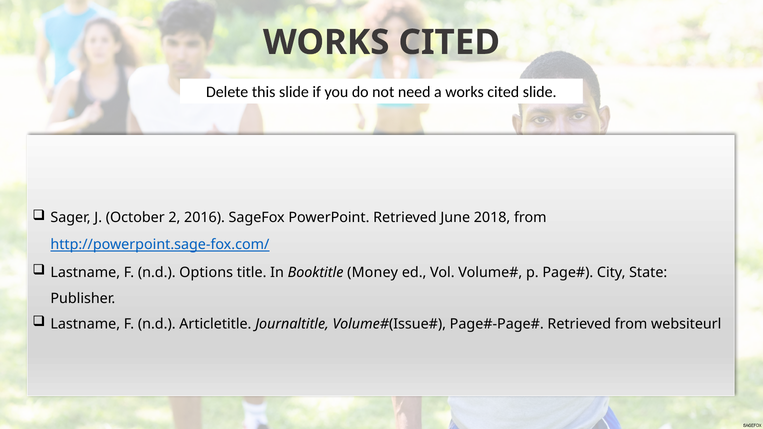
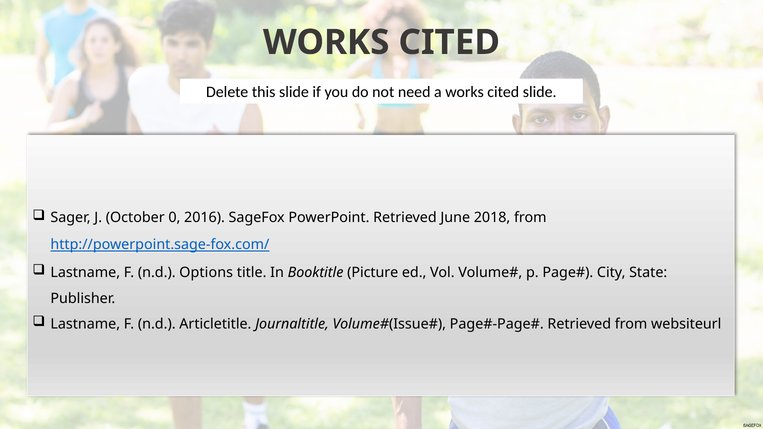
2: 2 -> 0
Money: Money -> Picture
